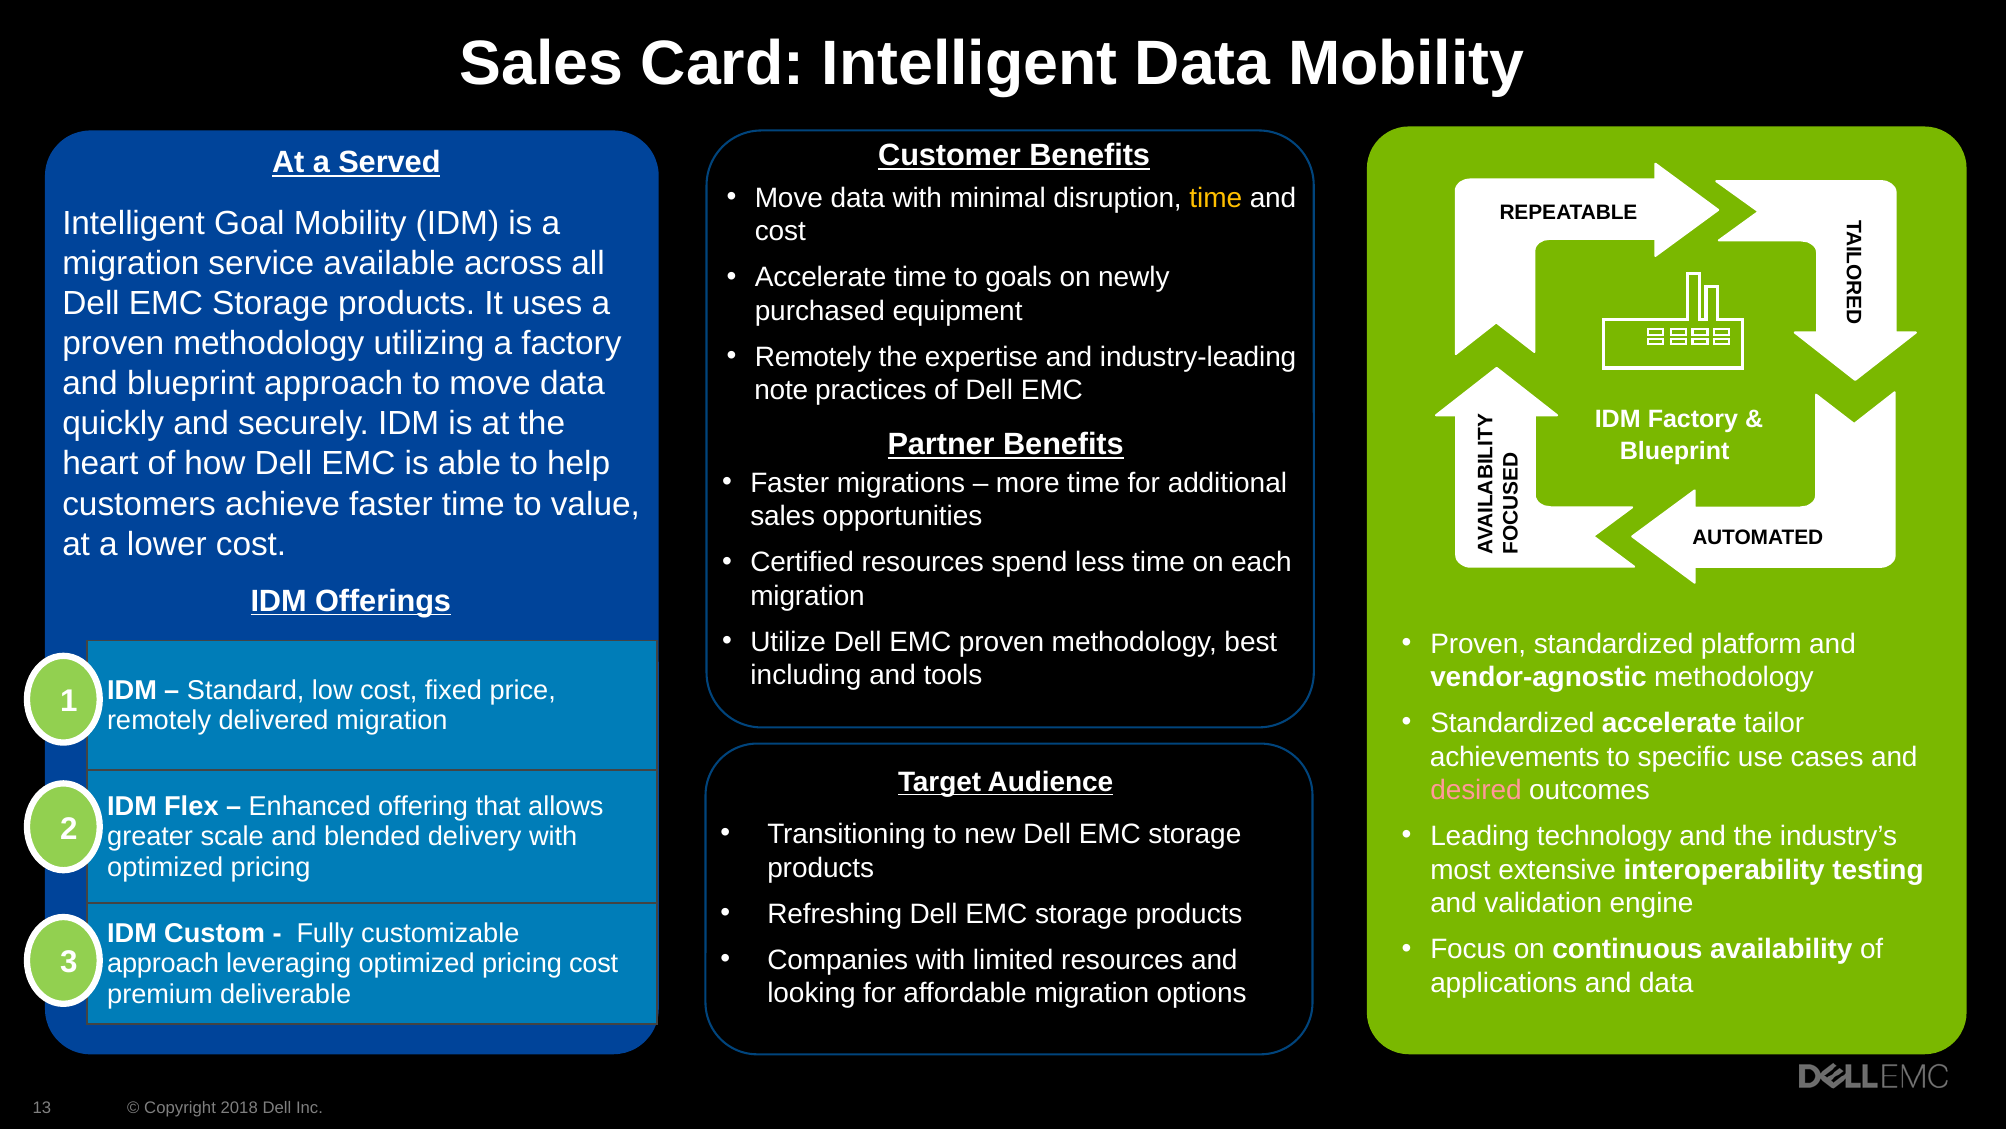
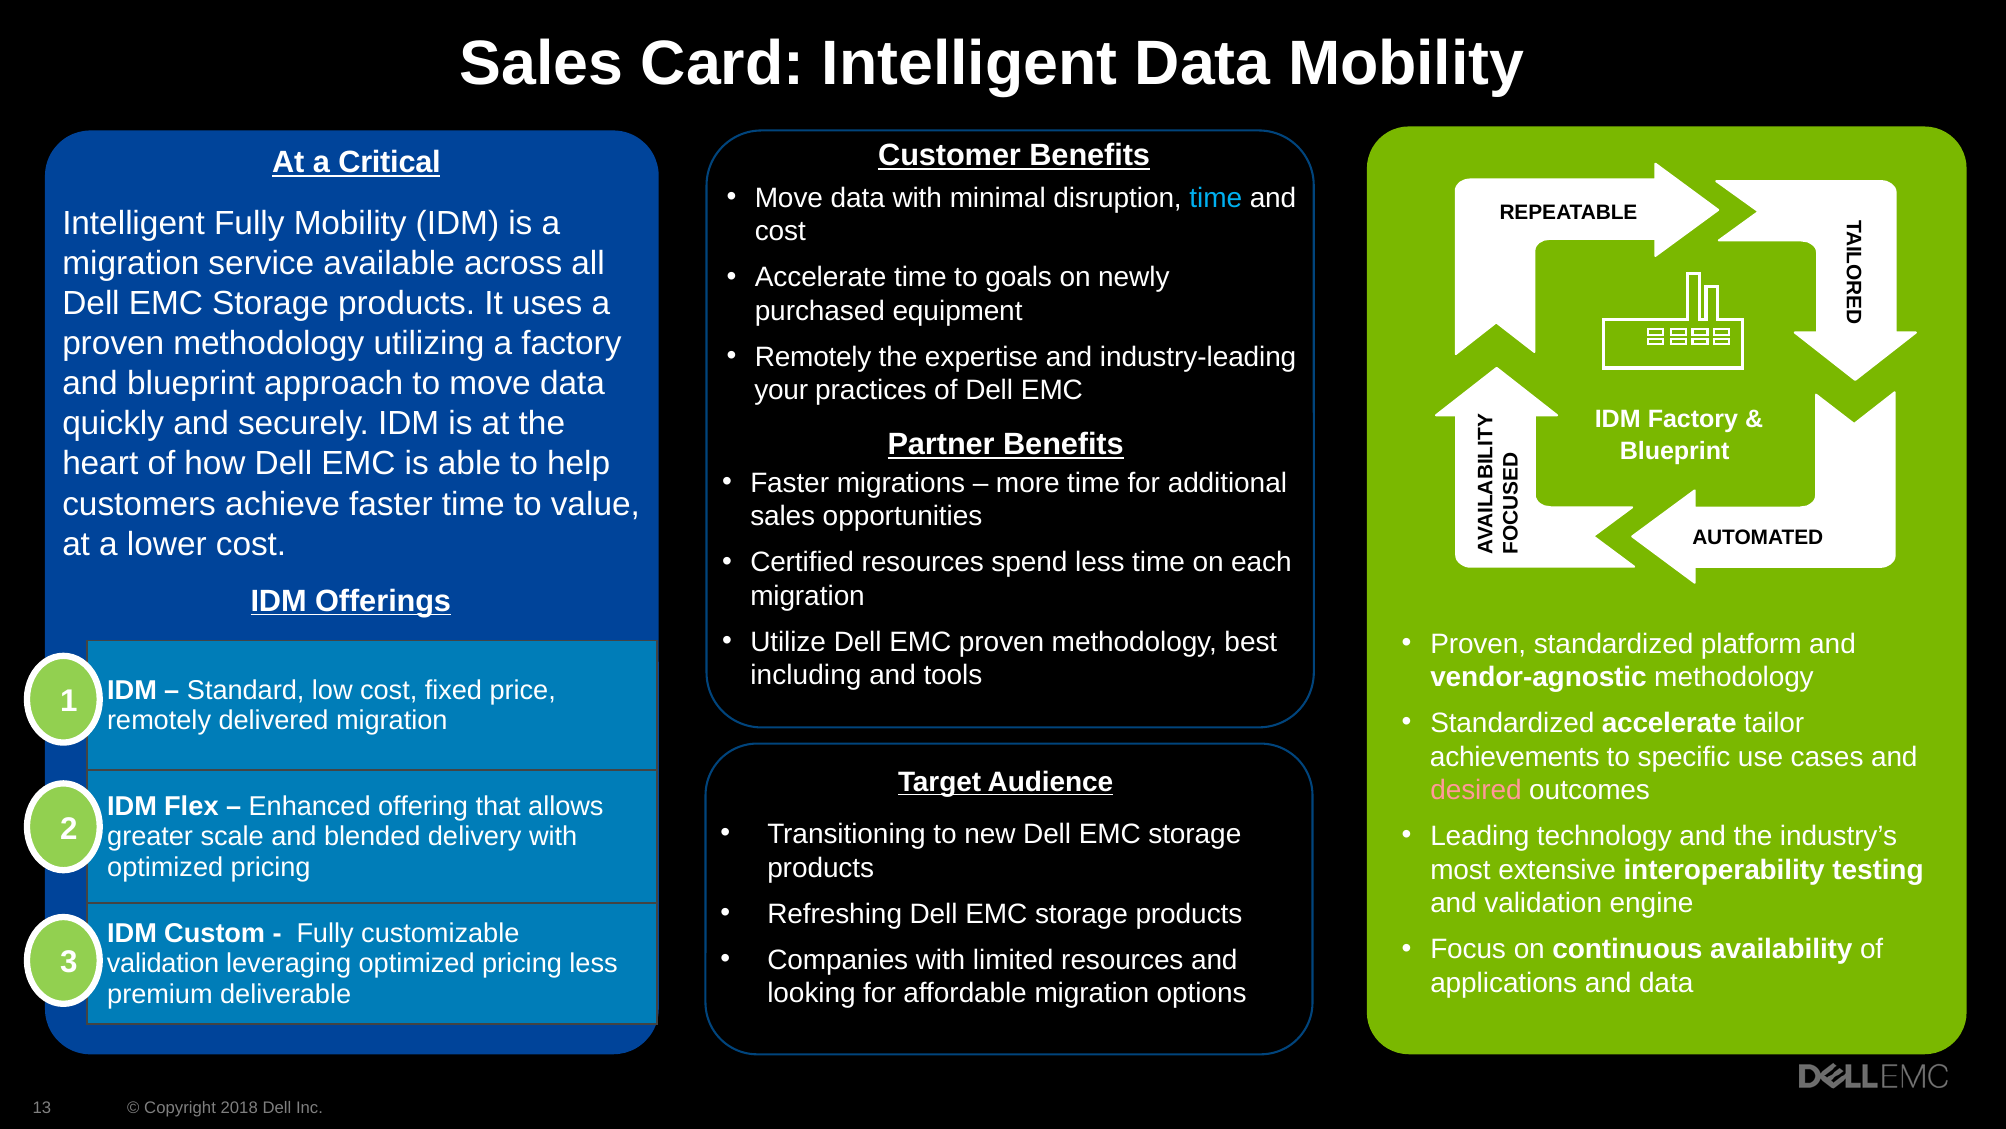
Served: Served -> Critical
time at (1216, 198) colour: yellow -> light blue
Intelligent Goal: Goal -> Fully
note: note -> your
approach at (163, 963): approach -> validation
pricing cost: cost -> less
